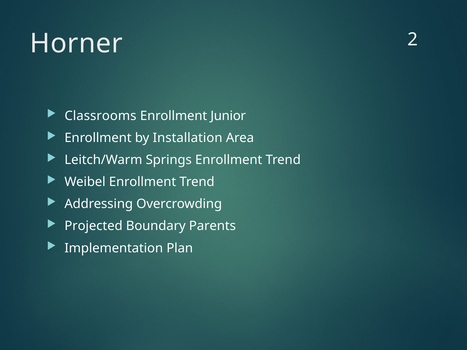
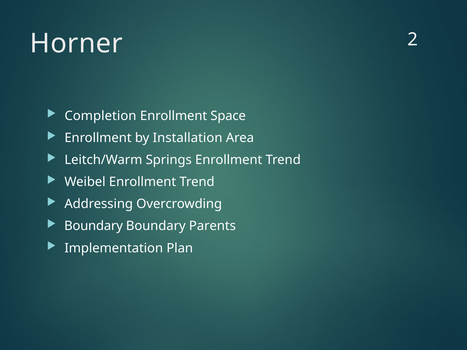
Classrooms: Classrooms -> Completion
Junior: Junior -> Space
Projected at (94, 226): Projected -> Boundary
